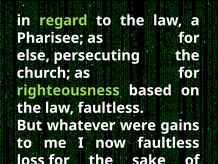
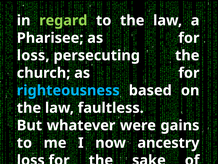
else at (33, 55): else -> loss
righteousness colour: light green -> light blue
now faultless: faultless -> ancestry
